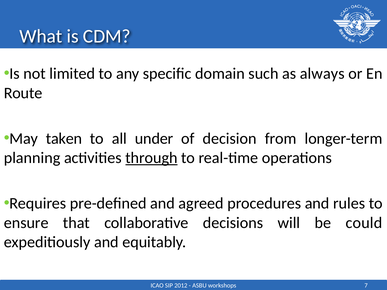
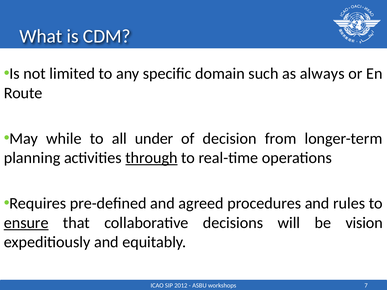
taken: taken -> while
ensure underline: none -> present
could: could -> vision
